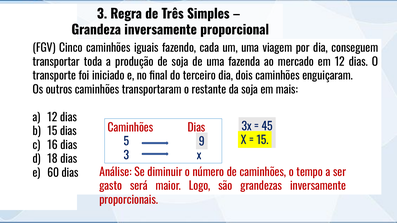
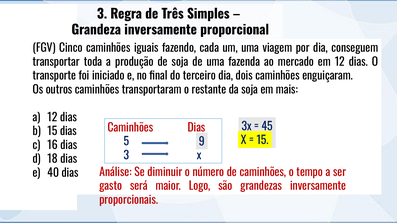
60: 60 -> 40
